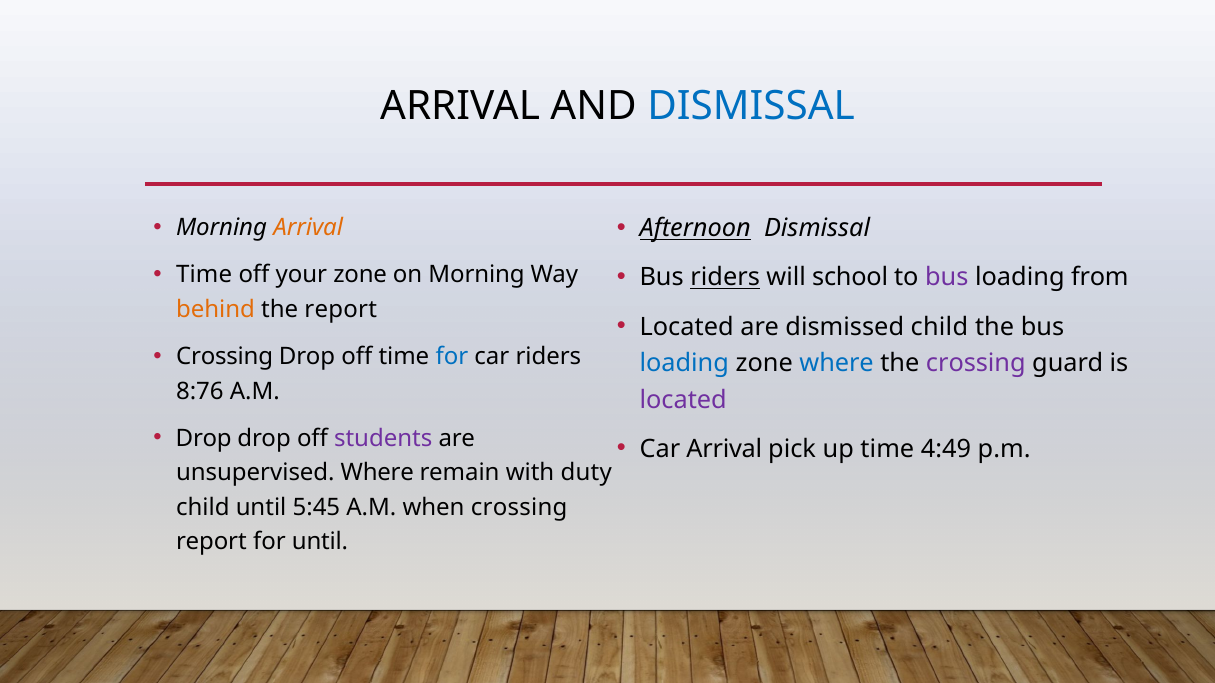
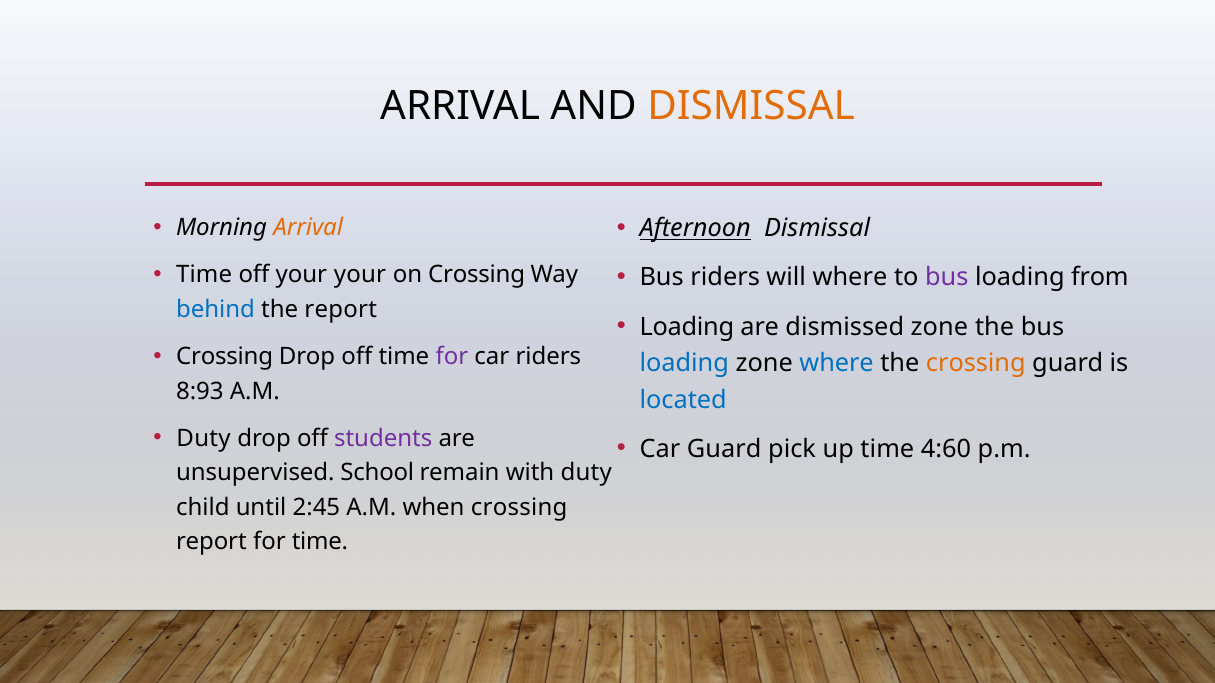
DISMISSAL at (751, 106) colour: blue -> orange
your zone: zone -> your
on Morning: Morning -> Crossing
riders at (725, 278) underline: present -> none
will school: school -> where
behind colour: orange -> blue
Located at (687, 327): Located -> Loading
dismissed child: child -> zone
for at (452, 357) colour: blue -> purple
crossing at (976, 363) colour: purple -> orange
8:76: 8:76 -> 8:93
located at (683, 400) colour: purple -> blue
Drop at (204, 439): Drop -> Duty
Car Arrival: Arrival -> Guard
4:49: 4:49 -> 4:60
unsupervised Where: Where -> School
5:45: 5:45 -> 2:45
for until: until -> time
